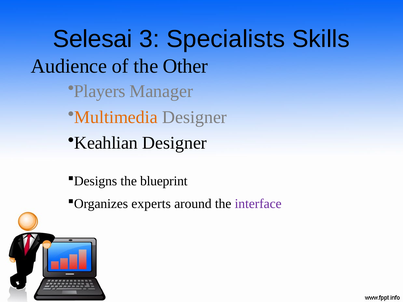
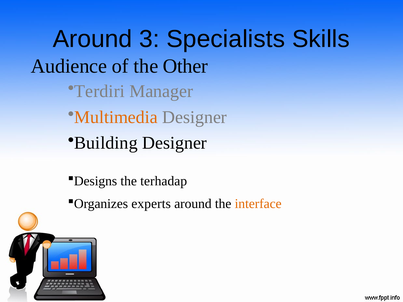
Selesai at (93, 39): Selesai -> Around
Players: Players -> Terdiri
Keahlian: Keahlian -> Building
blueprint: blueprint -> terhadap
interface colour: purple -> orange
